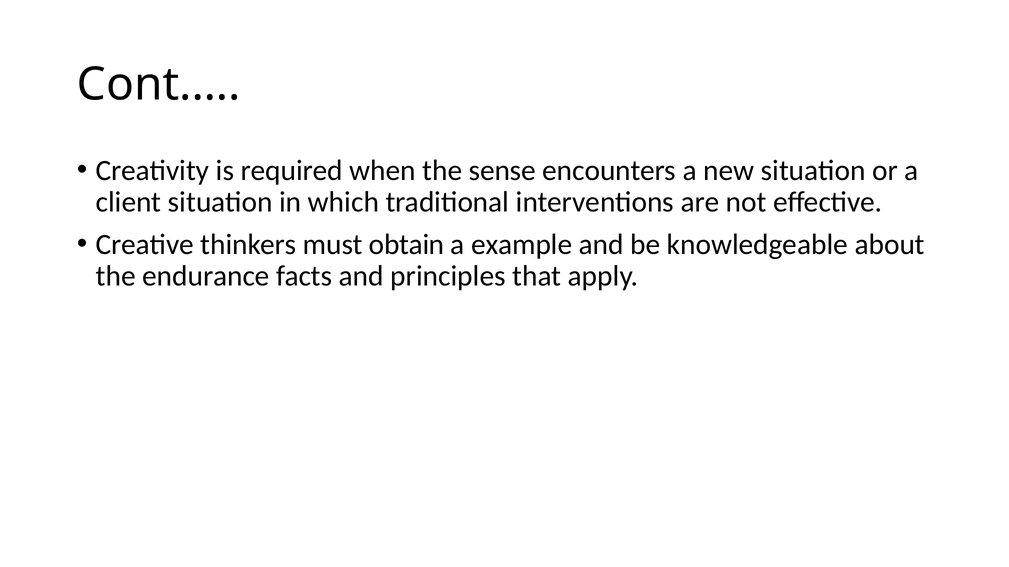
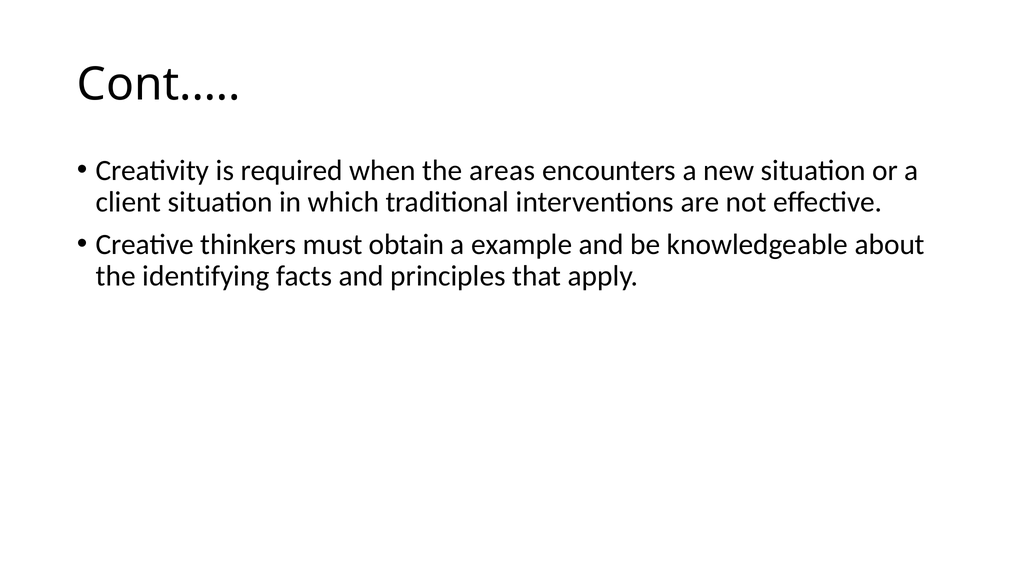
sense: sense -> areas
endurance: endurance -> identifying
